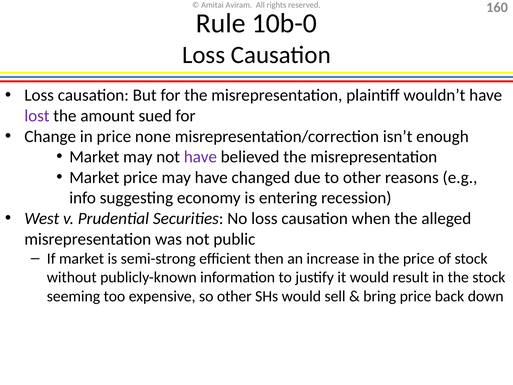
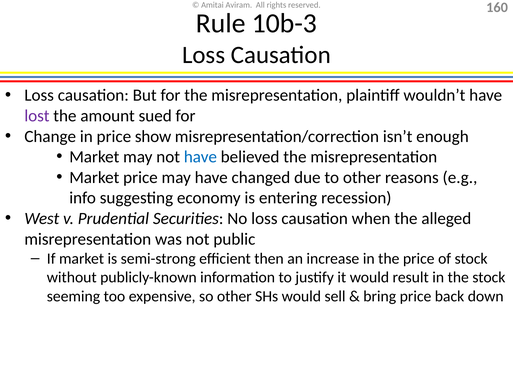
10b-0: 10b-0 -> 10b-3
none: none -> show
have at (200, 157) colour: purple -> blue
